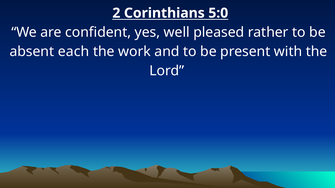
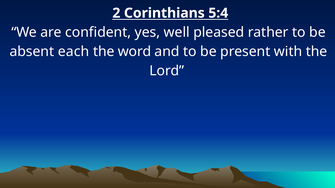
5:0: 5:0 -> 5:4
work: work -> word
